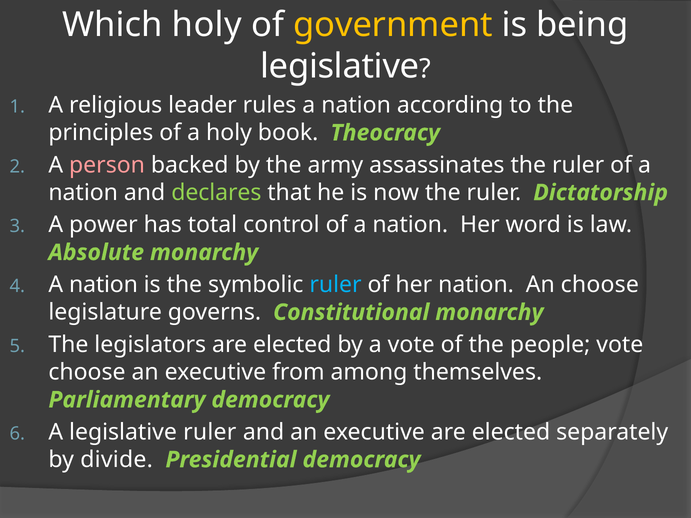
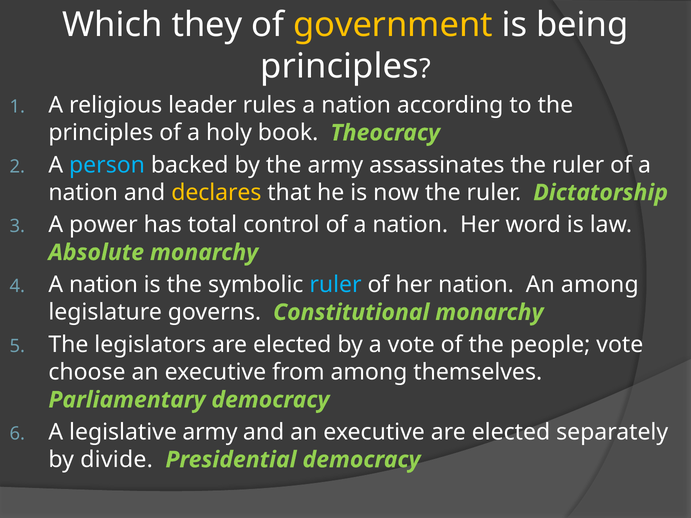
Which holy: holy -> they
legislative at (340, 66): legislative -> principles
person colour: pink -> light blue
declares colour: light green -> yellow
An choose: choose -> among
legislative ruler: ruler -> army
